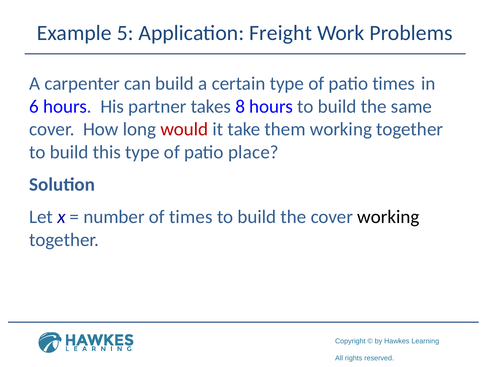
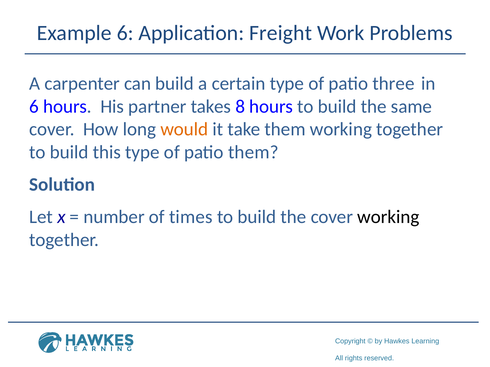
Example 5: 5 -> 6
patio times: times -> three
would colour: red -> orange
patio place: place -> them
